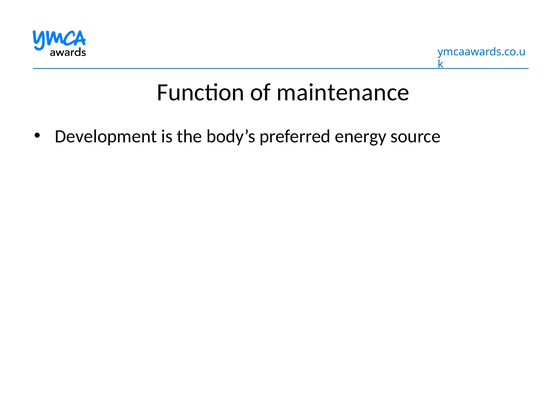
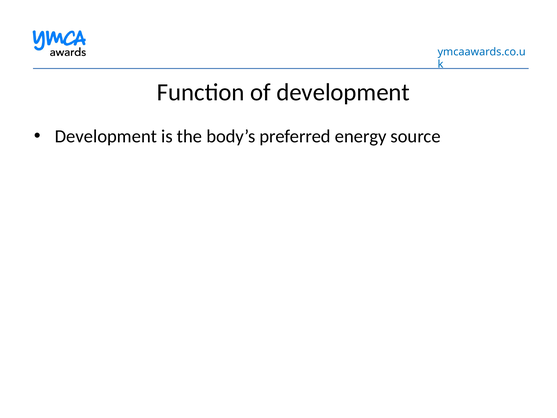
of maintenance: maintenance -> development
